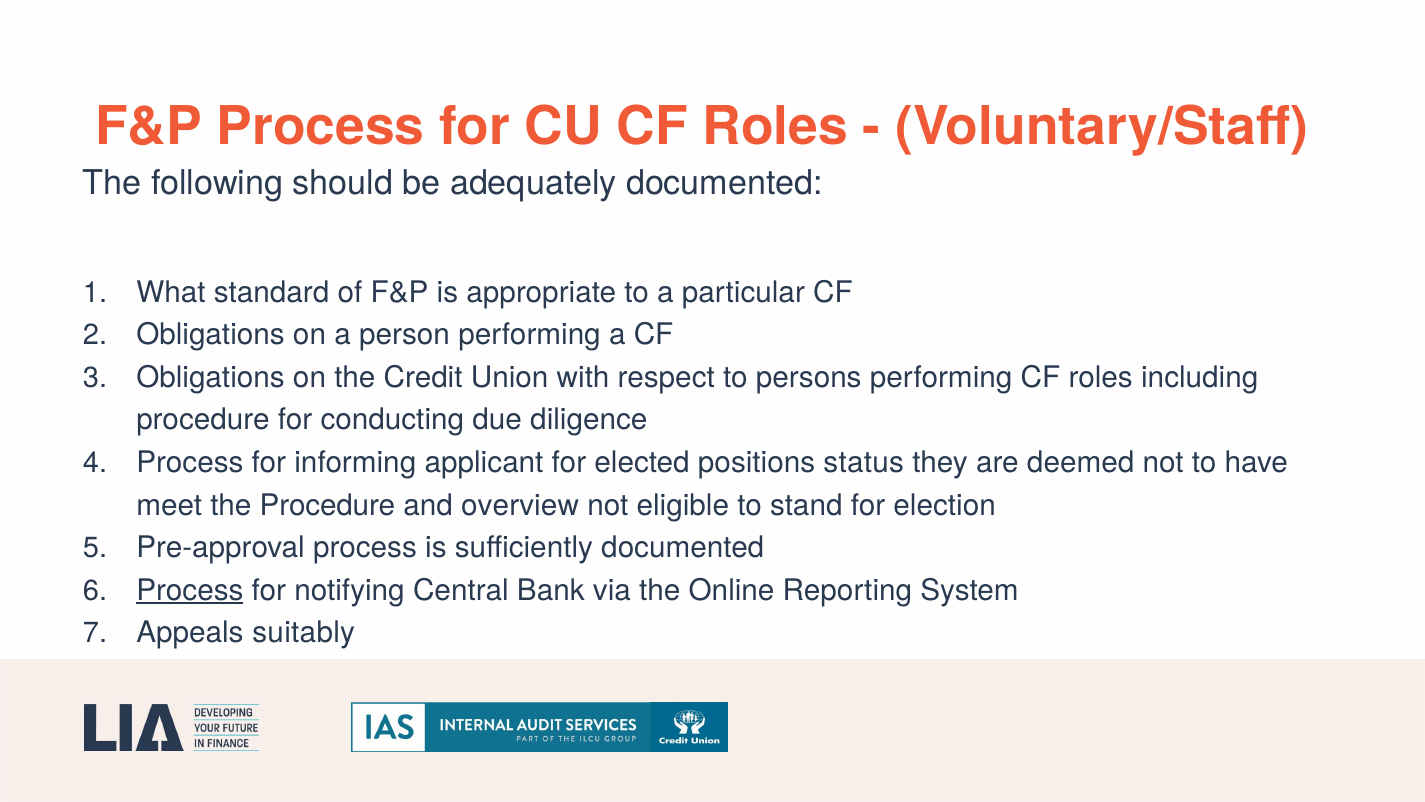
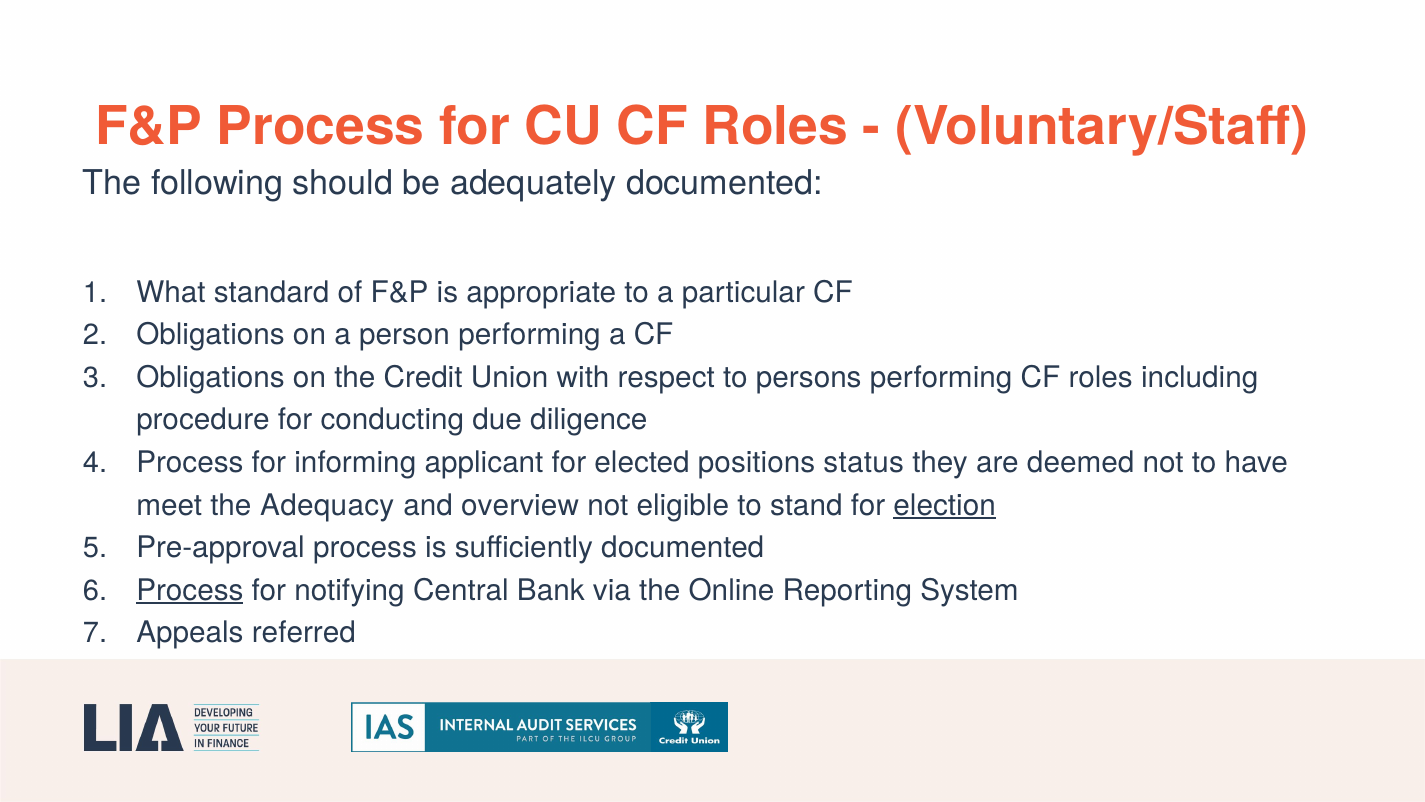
the Procedure: Procedure -> Adequacy
election underline: none -> present
suitably: suitably -> referred
